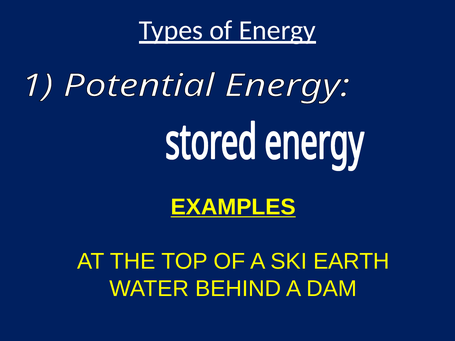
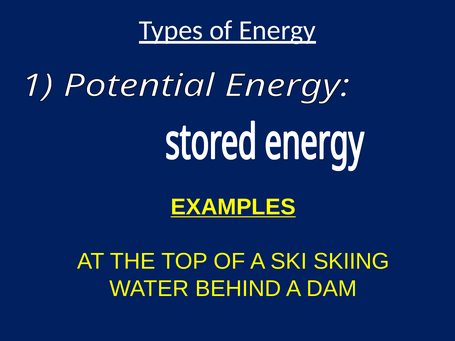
EARTH: EARTH -> SKIING
